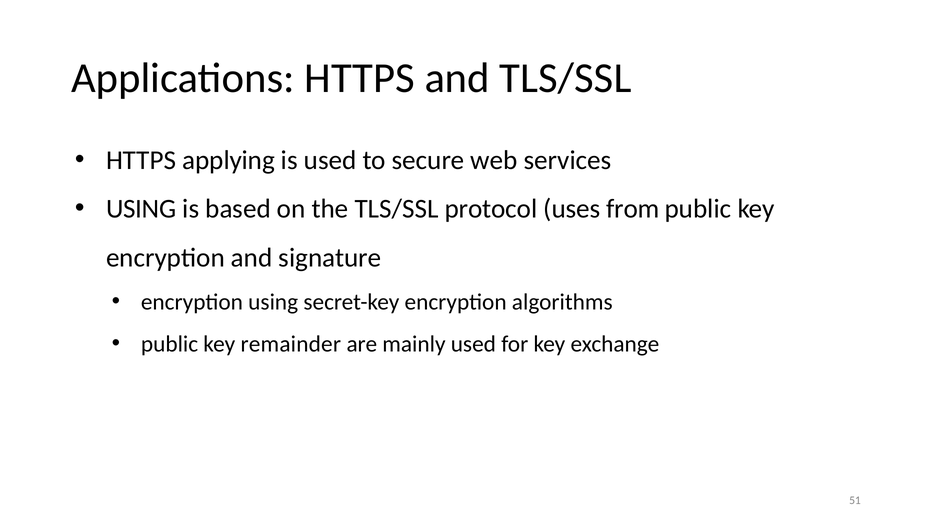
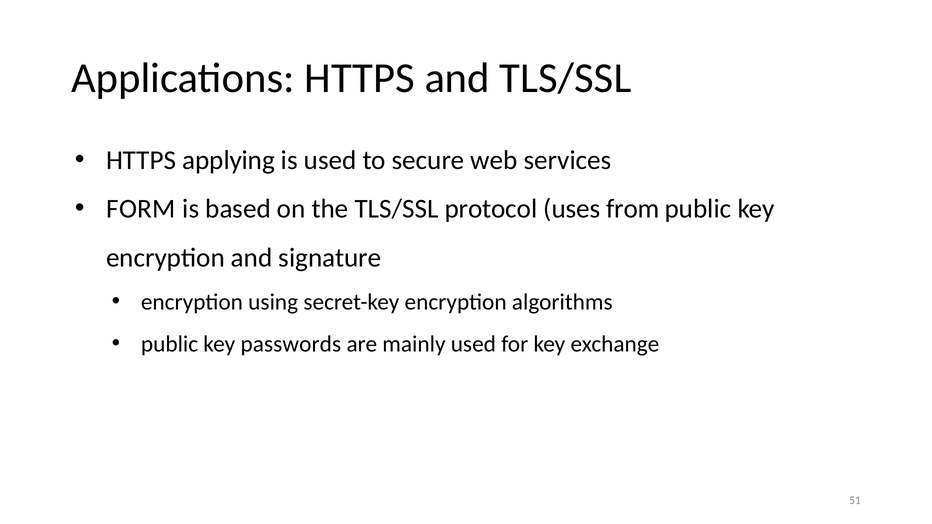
USING at (141, 209): USING -> FORM
remainder: remainder -> passwords
